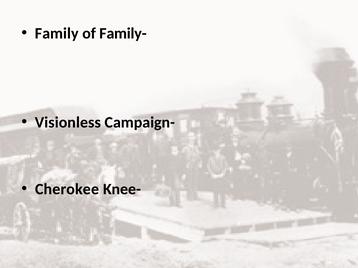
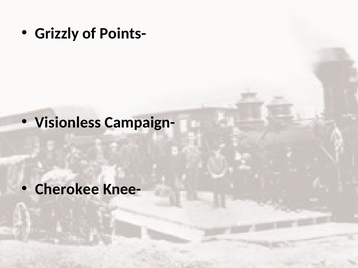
Family: Family -> Grizzly
Family-: Family- -> Points-
